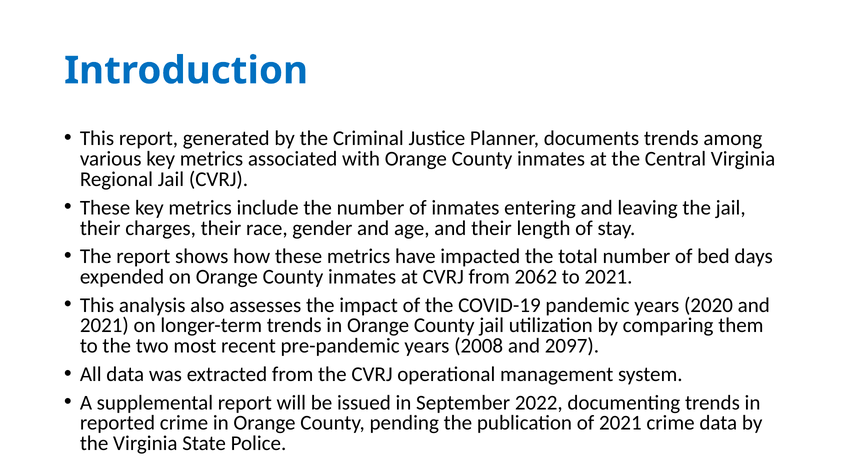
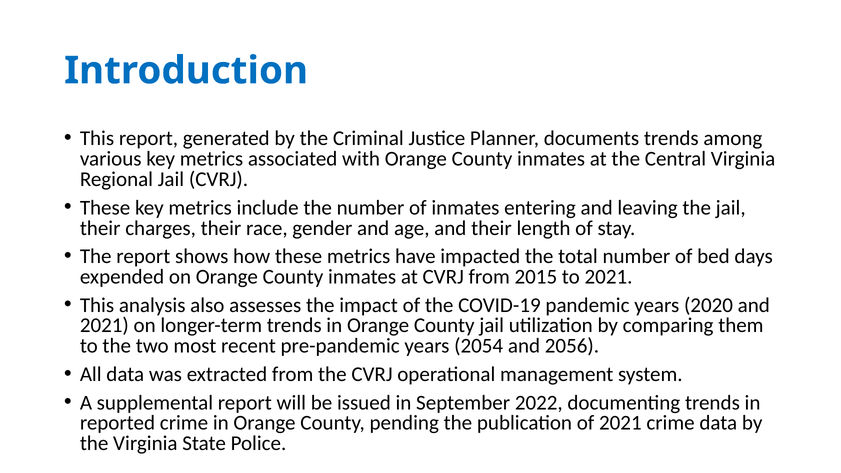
2062: 2062 -> 2015
2008: 2008 -> 2054
2097: 2097 -> 2056
